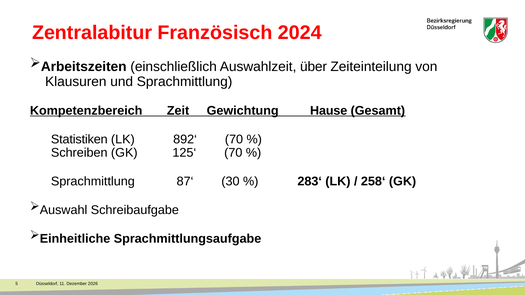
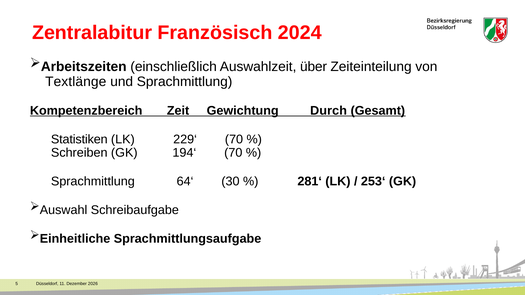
Klausuren: Klausuren -> Textlänge
Hause: Hause -> Durch
892‘: 892‘ -> 229‘
125‘: 125‘ -> 194‘
87‘: 87‘ -> 64‘
283‘: 283‘ -> 281‘
258‘: 258‘ -> 253‘
